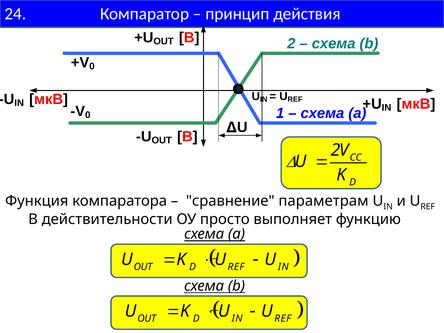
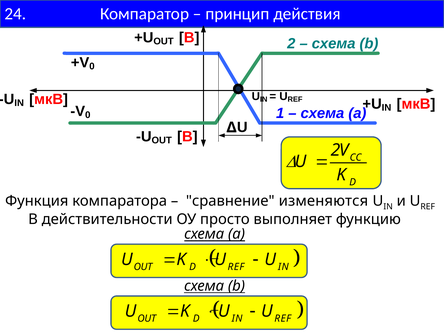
параметрам: параметрам -> изменяются
